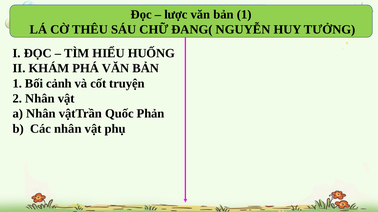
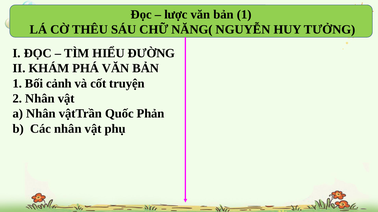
ĐANG(: ĐANG( -> NĂNG(
HUỐNG: HUỐNG -> ĐƯỜNG
